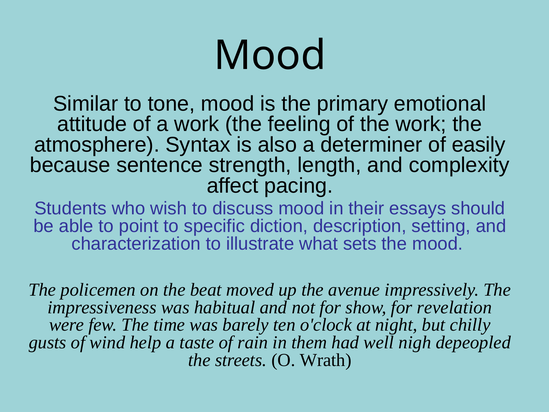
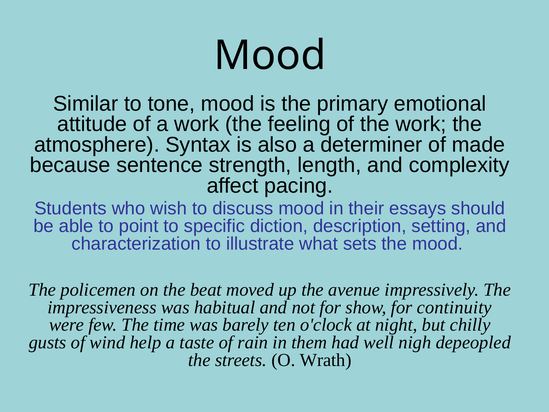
easily: easily -> made
revelation: revelation -> continuity
